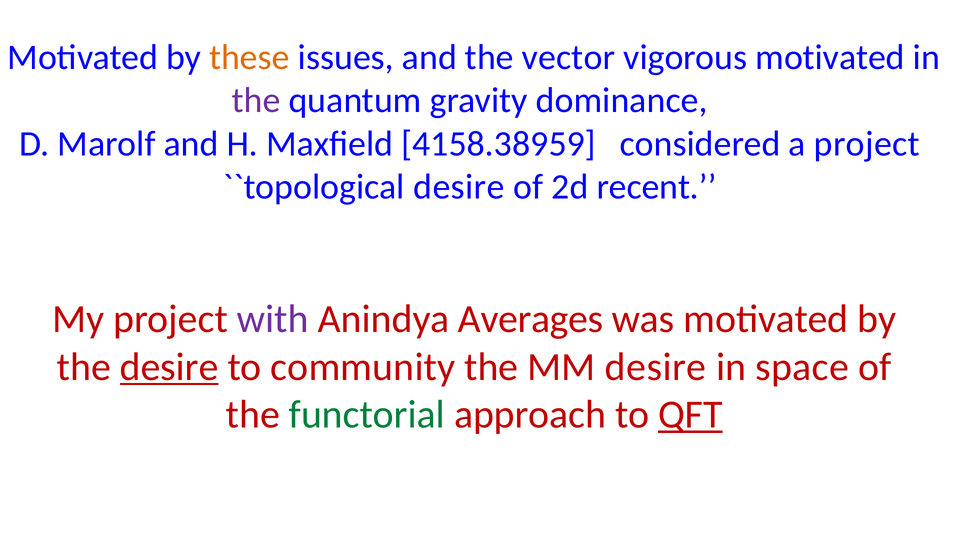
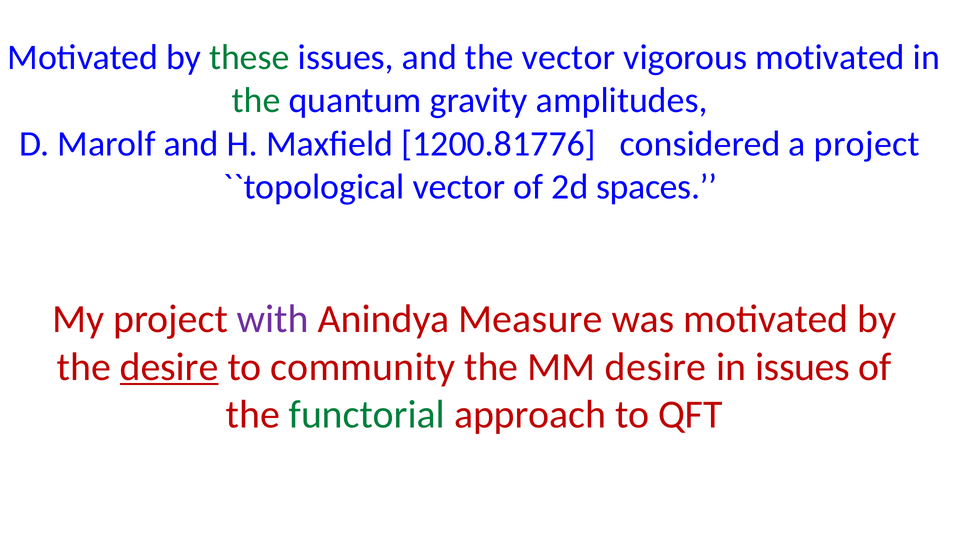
these colour: orange -> green
the at (256, 101) colour: purple -> green
dominance: dominance -> amplitudes
4158.38959: 4158.38959 -> 1200.81776
desire at (459, 187): desire -> vector
recent: recent -> spaces
Averages: Averages -> Measure
in space: space -> issues
QFT underline: present -> none
